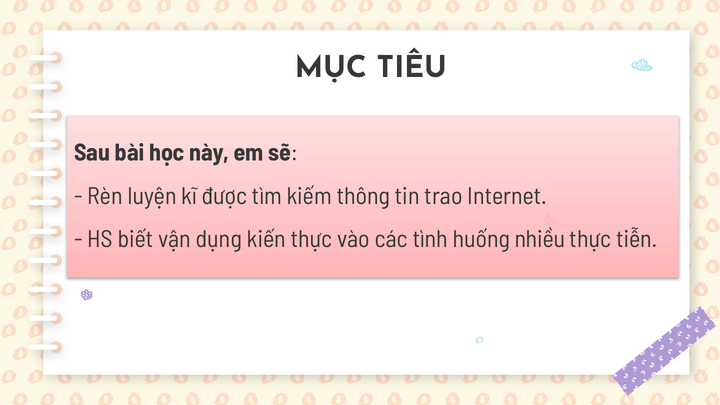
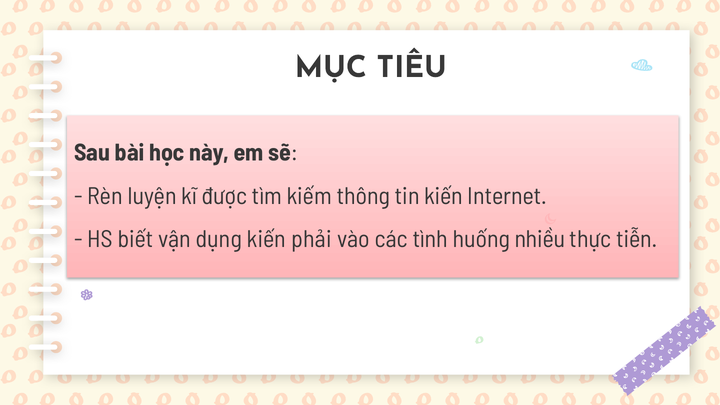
tin trao: trao -> kiến
kiến thực: thực -> phải
